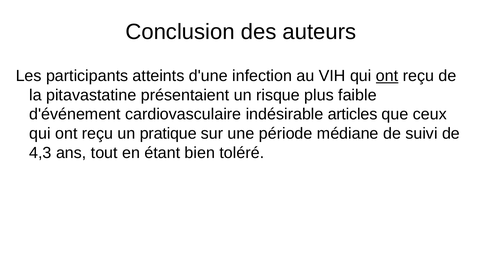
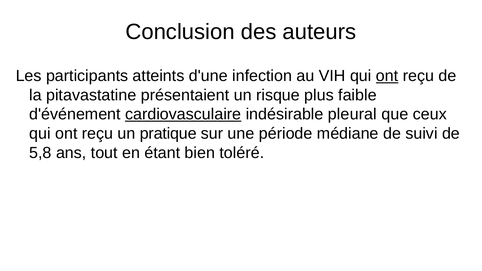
cardiovasculaire underline: none -> present
articles: articles -> pleural
4,3: 4,3 -> 5,8
